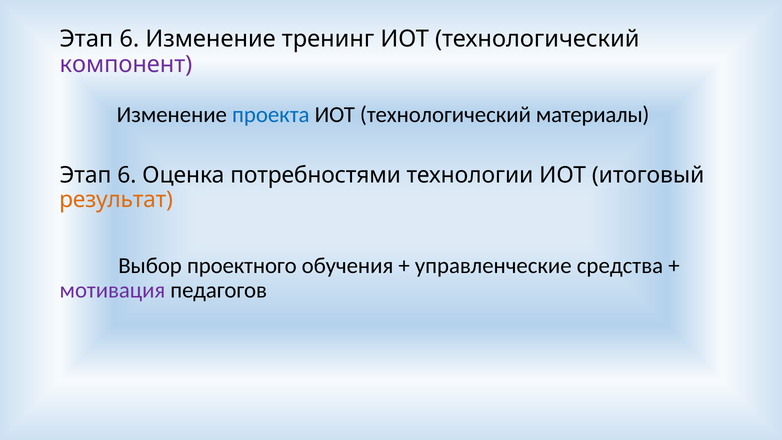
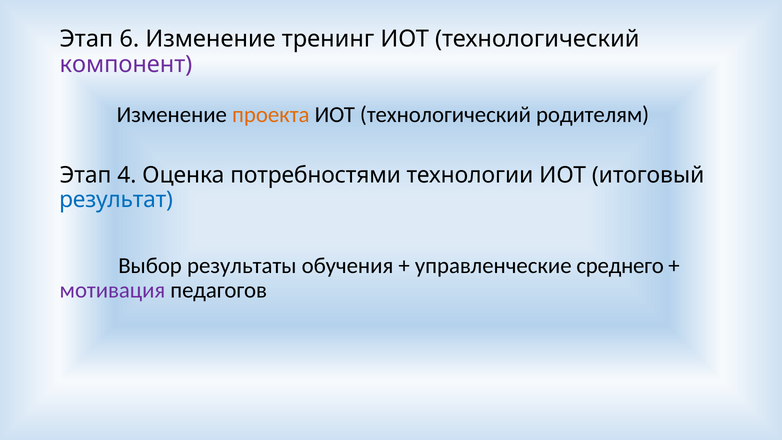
проекта colour: blue -> orange
материалы: материалы -> родителям
6 at (127, 175): 6 -> 4
результат colour: orange -> blue
проектного: проектного -> результаты
средства: средства -> среднего
